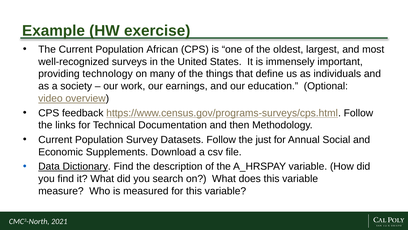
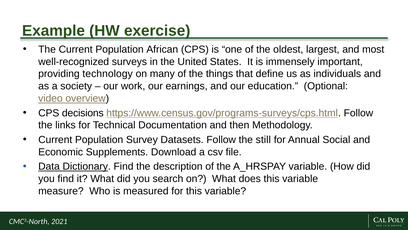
feedback: feedback -> decisions
just: just -> still
